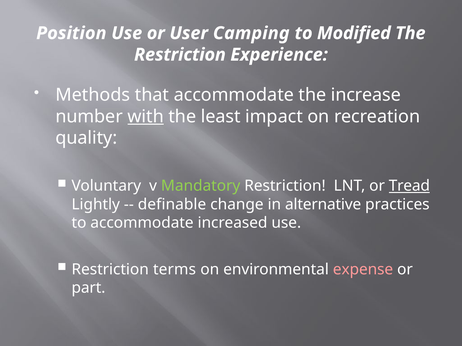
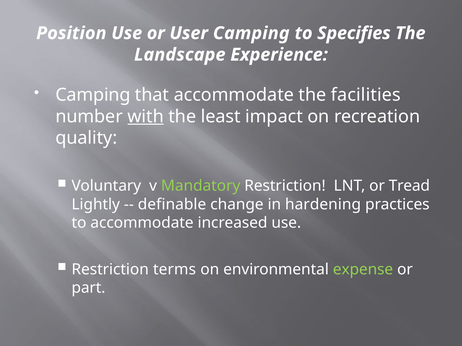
Modified: Modified -> Specifies
Restriction at (180, 55): Restriction -> Landscape
Methods at (93, 95): Methods -> Camping
increase: increase -> facilities
Tread underline: present -> none
alternative: alternative -> hardening
expense colour: pink -> light green
